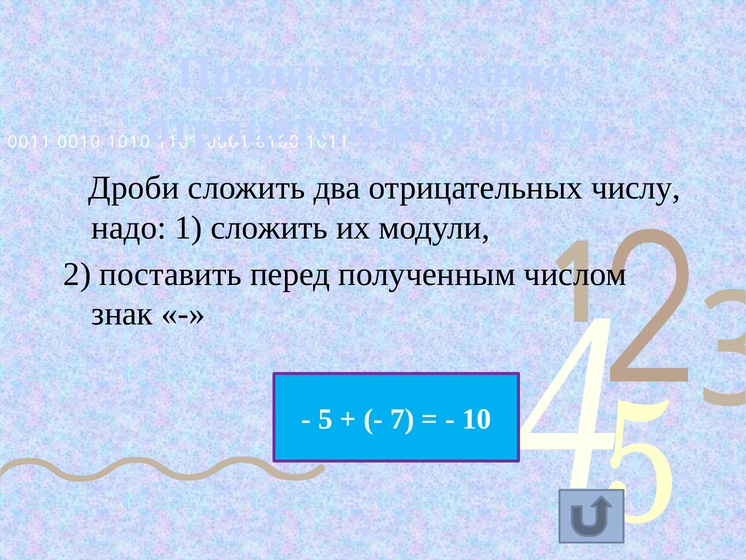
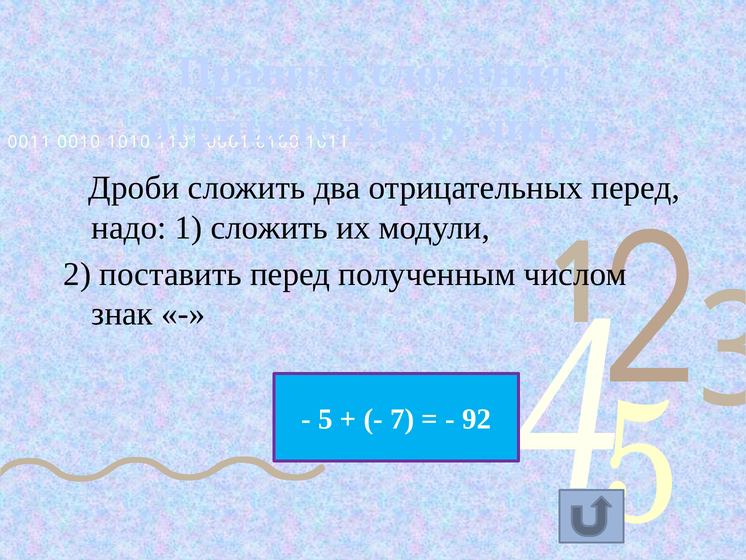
отрицательных числу: числу -> перед
10: 10 -> 92
